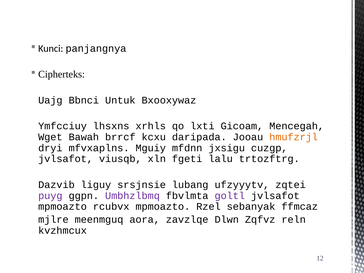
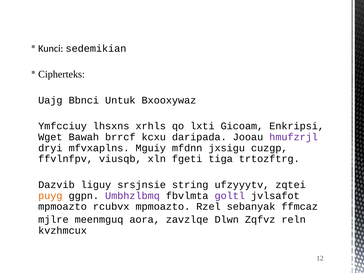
panjangnya: panjangnya -> sedemikian
Mencegah: Mencegah -> Enkripsi
hmufzrjl colour: orange -> purple
jvlsafot at (66, 159): jvlsafot -> ffvlnfpv
lalu: lalu -> tiga
lubang: lubang -> string
puyg colour: purple -> orange
